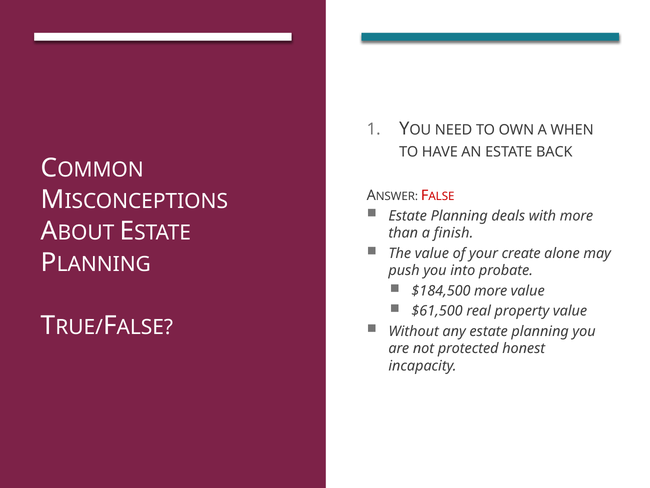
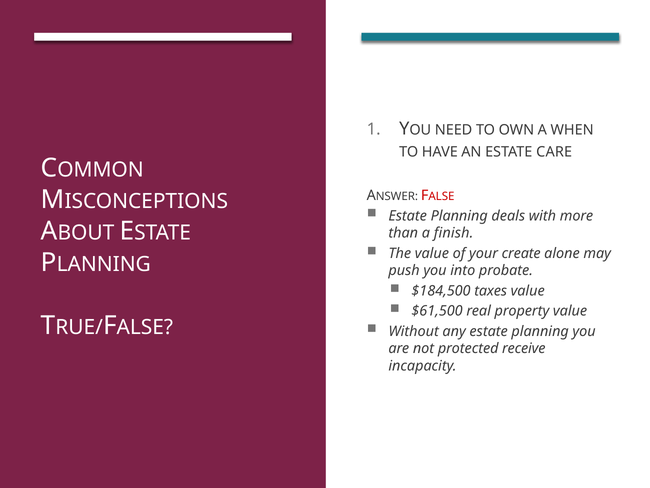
BACK: BACK -> CARE
$184,500 more: more -> taxes
honest: honest -> receive
